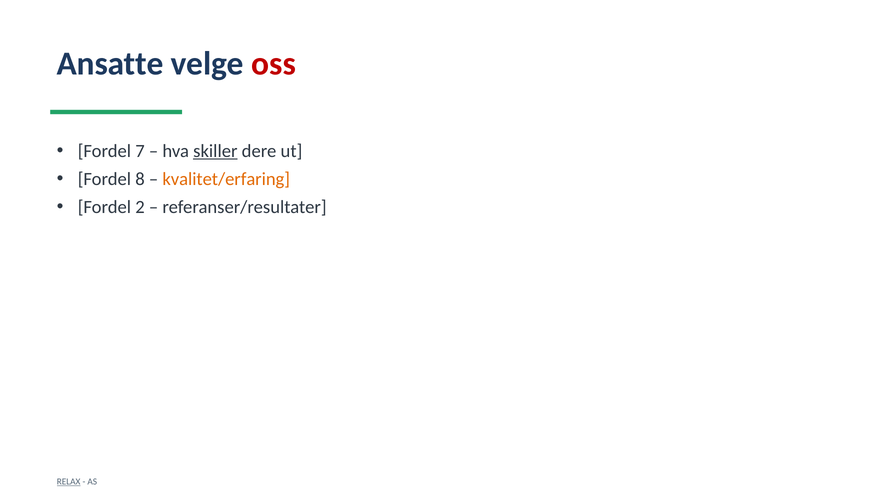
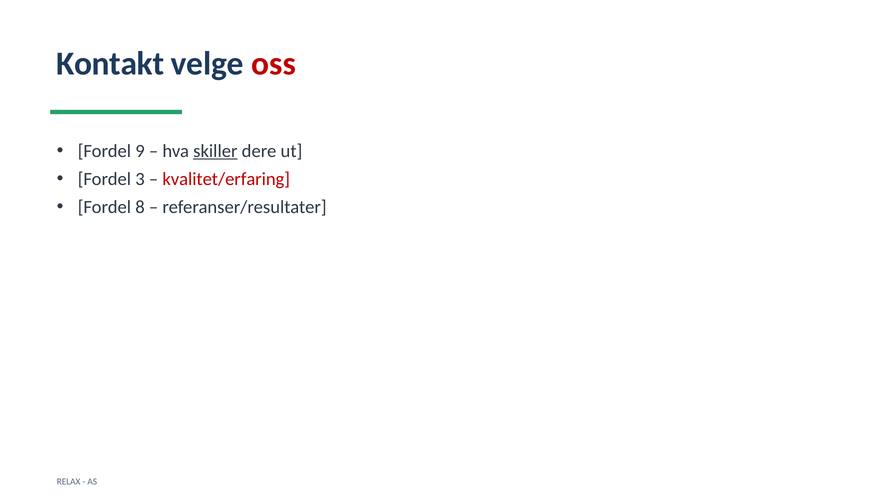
Ansatte: Ansatte -> Kontakt
7: 7 -> 9
8: 8 -> 3
kvalitet/erfaring colour: orange -> red
2: 2 -> 8
RELAX underline: present -> none
